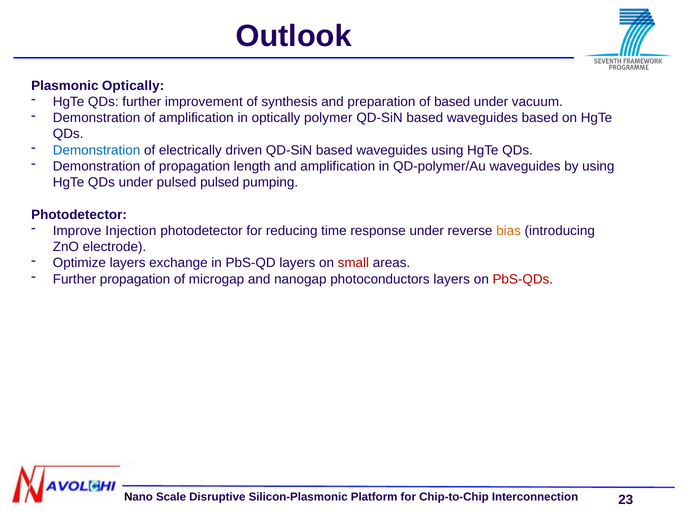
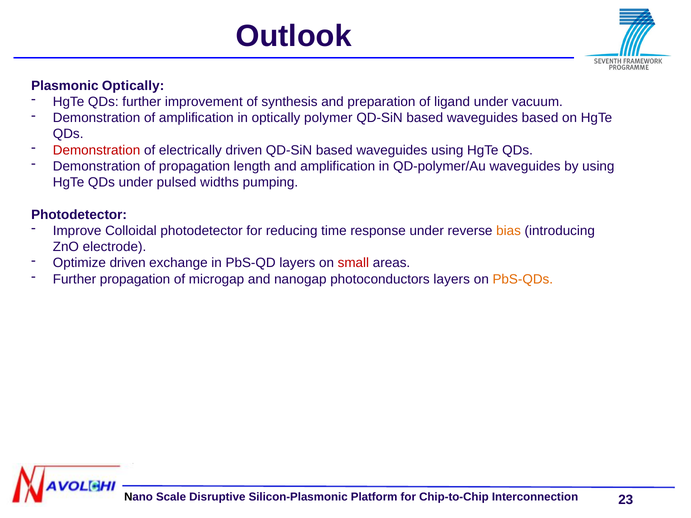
of based: based -> ligand
Demonstration at (97, 150) colour: blue -> red
pulsed pulsed: pulsed -> widths
Injection: Injection -> Colloidal
Optimize layers: layers -> driven
PbS-QDs colour: red -> orange
